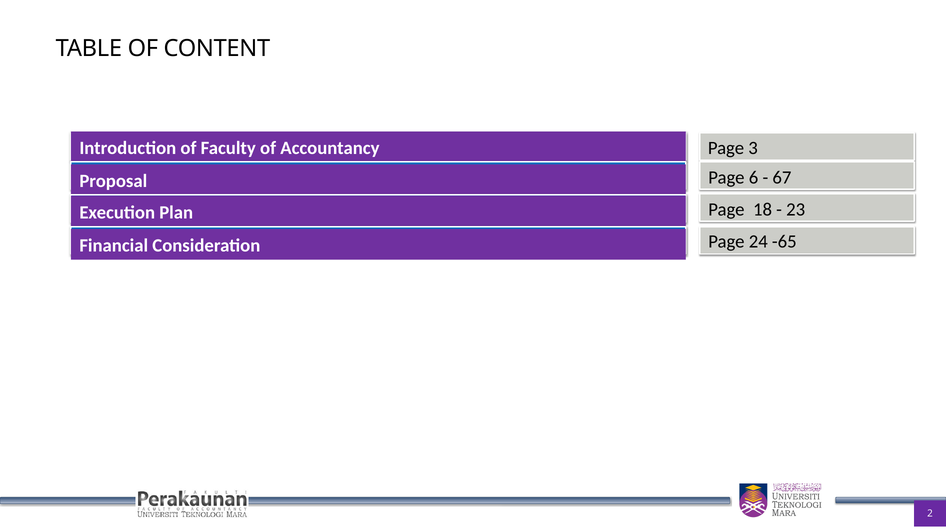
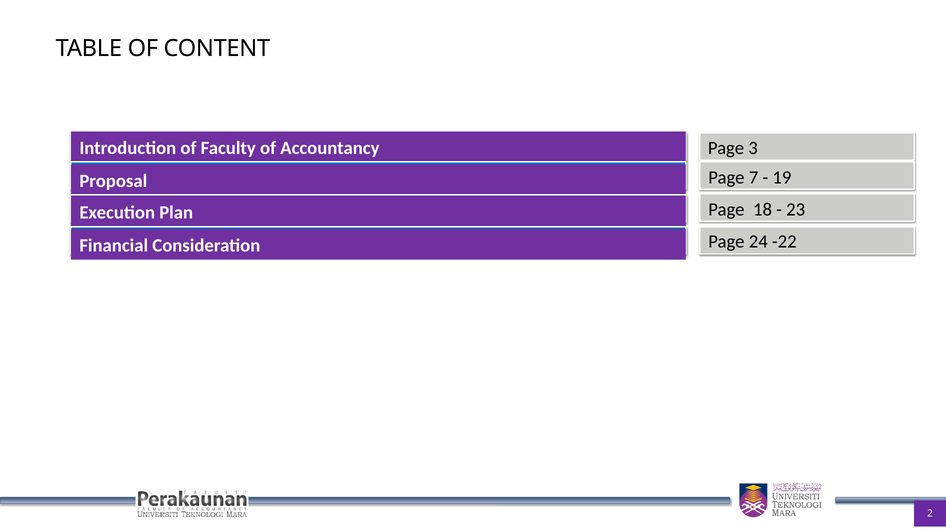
6: 6 -> 7
67: 67 -> 19
-65: -65 -> -22
